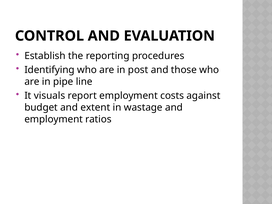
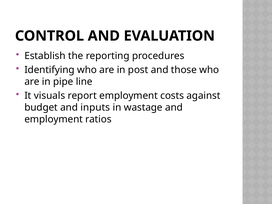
extent: extent -> inputs
